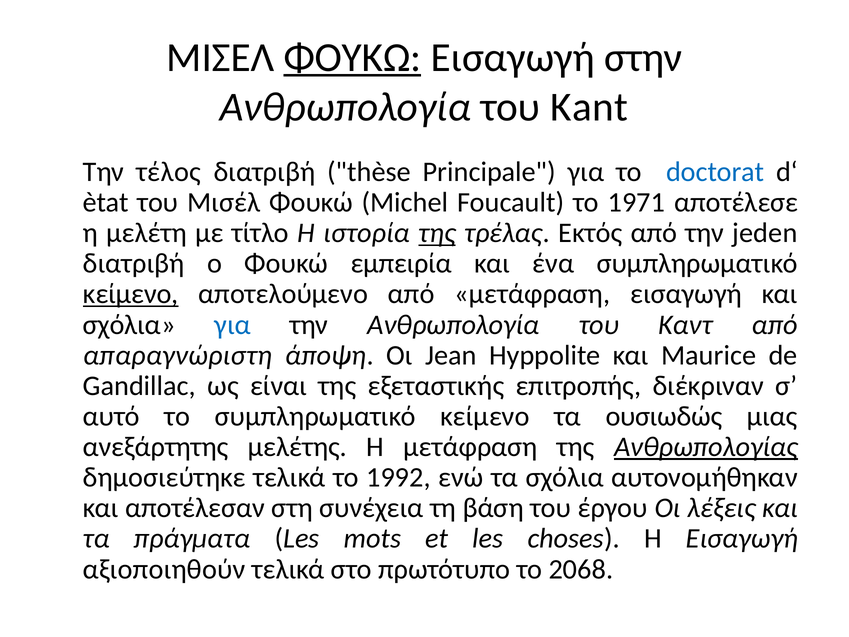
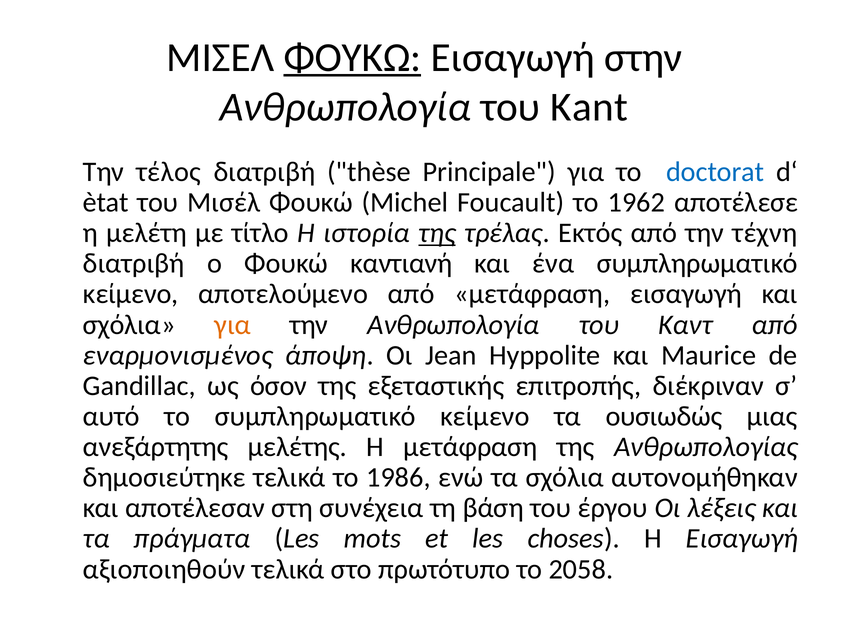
1971: 1971 -> 1962
jeden: jeden -> τέχνη
εμπειρία: εμπειρία -> καντιανή
κείμενο at (131, 294) underline: present -> none
για at (233, 325) colour: blue -> orange
απαραγνώριστη: απαραγνώριστη -> εναρμονισμένος
είναι: είναι -> όσον
Ανθρωπολογίας underline: present -> none
1992: 1992 -> 1986
2068: 2068 -> 2058
